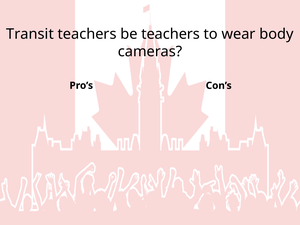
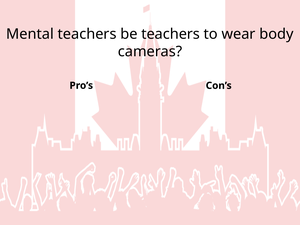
Transit: Transit -> Mental
